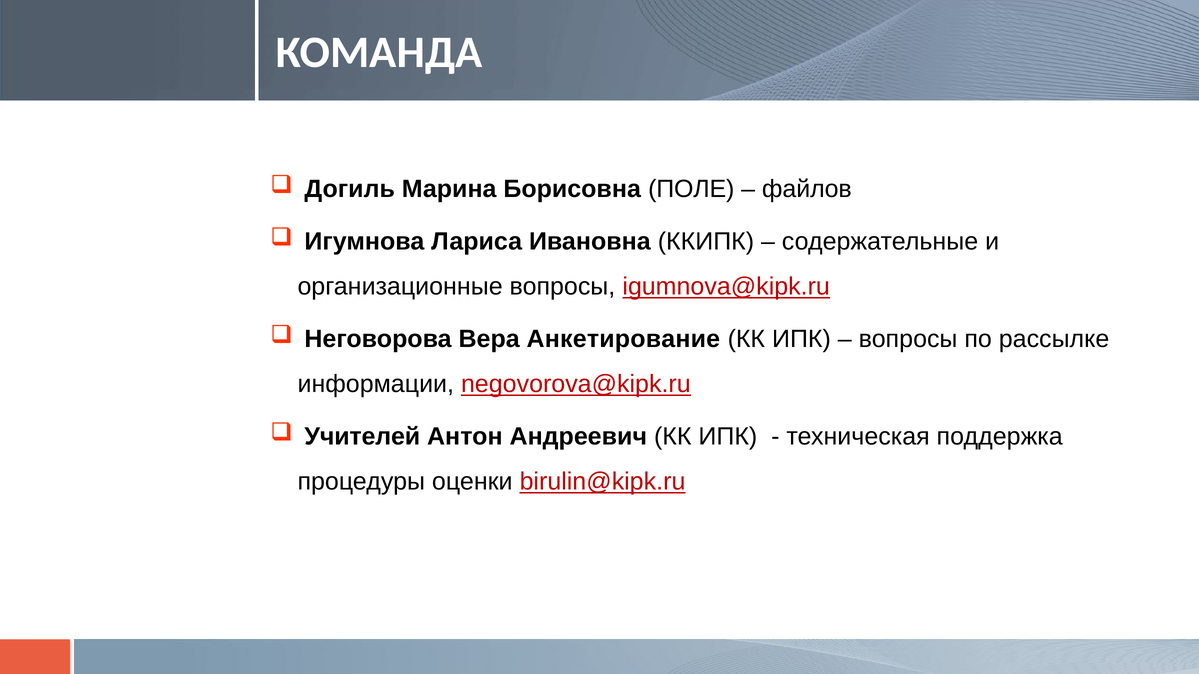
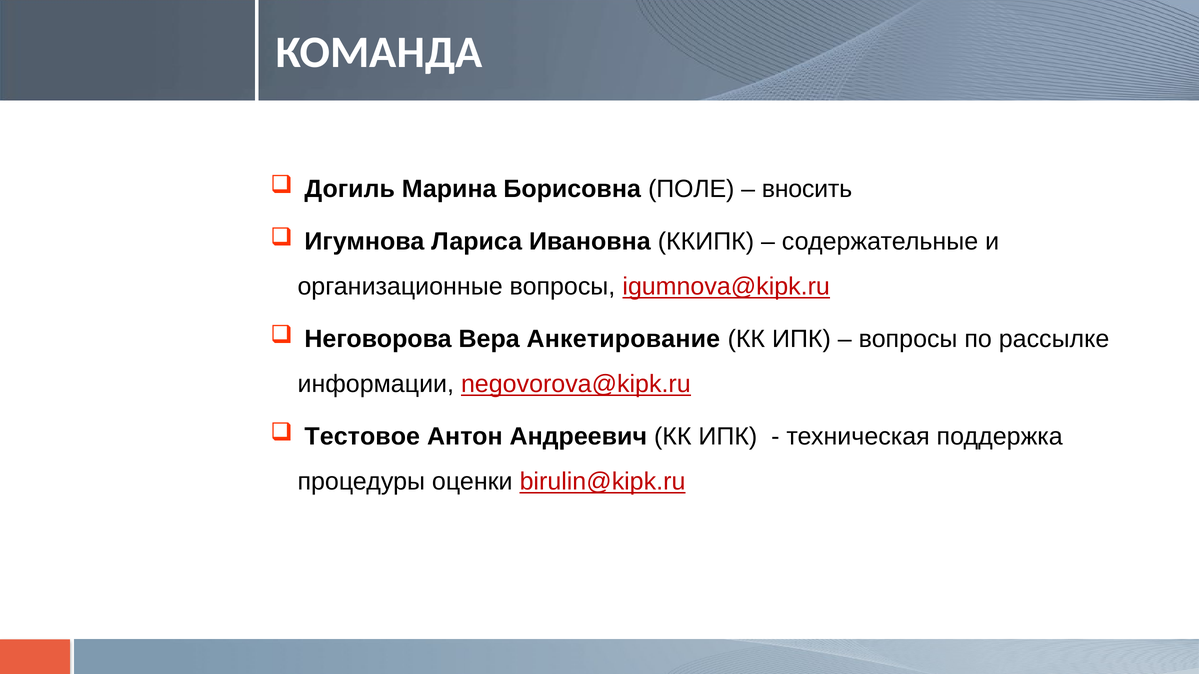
файлов: файлов -> вносить
Учителей: Учителей -> Тестовое
